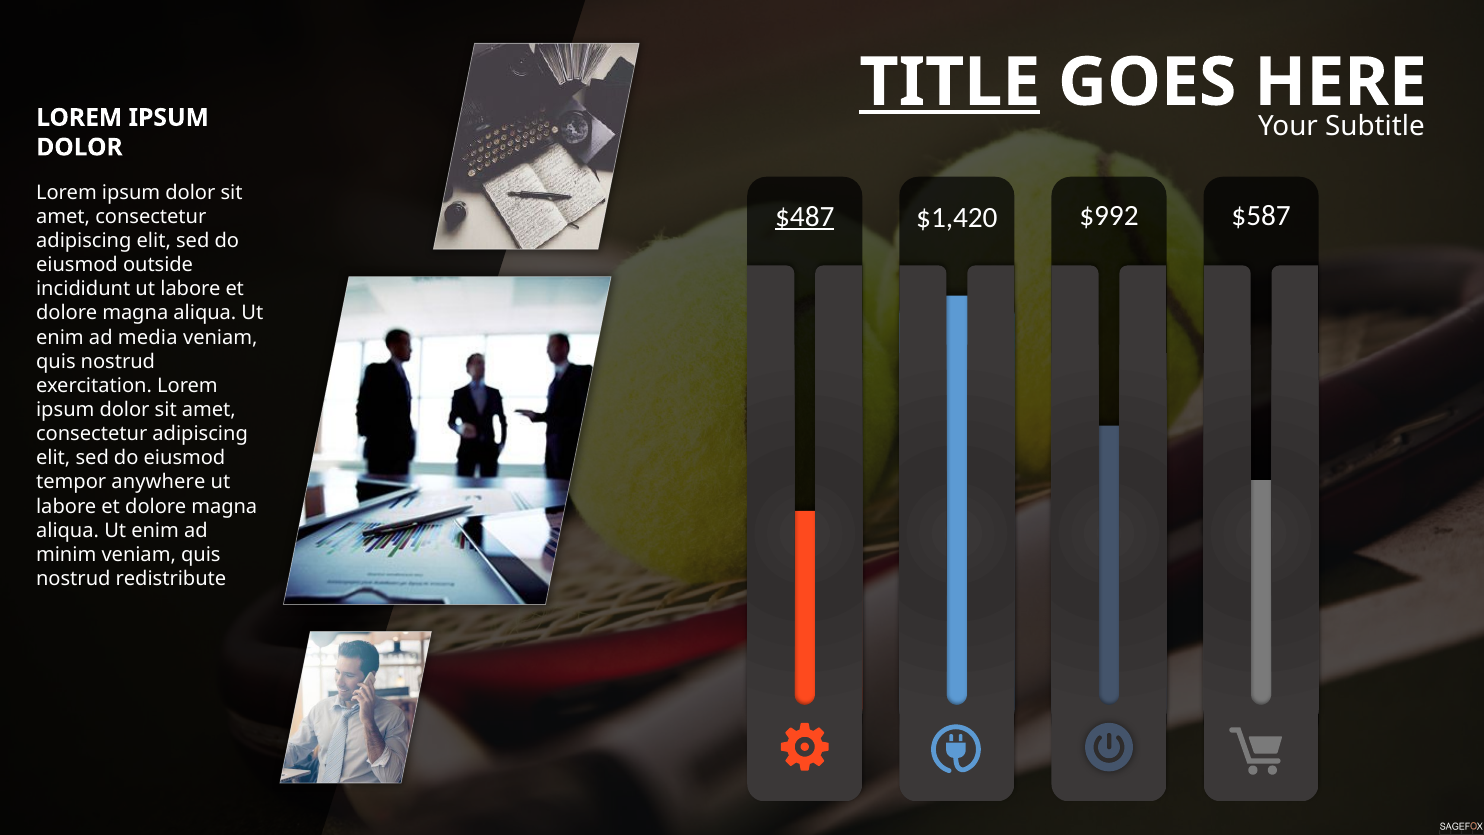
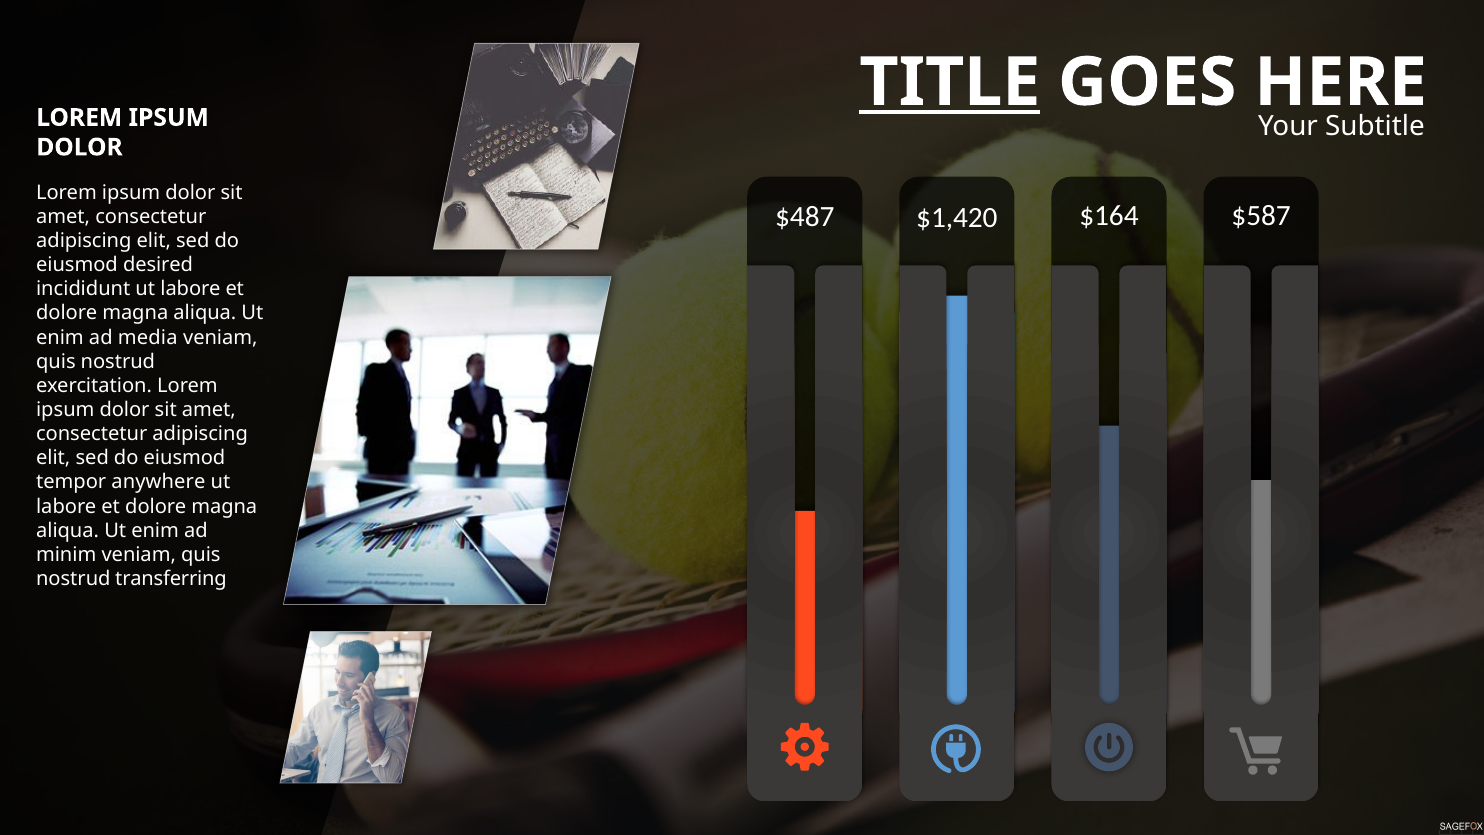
$487 underline: present -> none
$992: $992 -> $164
outside: outside -> desired
redistribute: redistribute -> transferring
